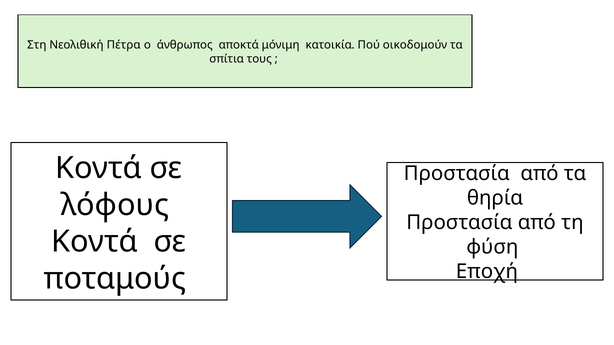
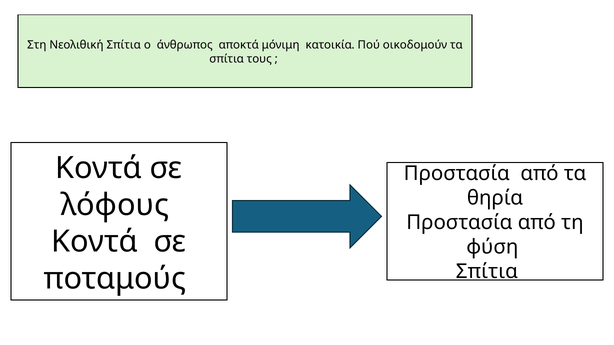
Νεολιθική Πέτρα: Πέτρα -> Σπίτια
Εποχή at (487, 272): Εποχή -> Σπίτια
